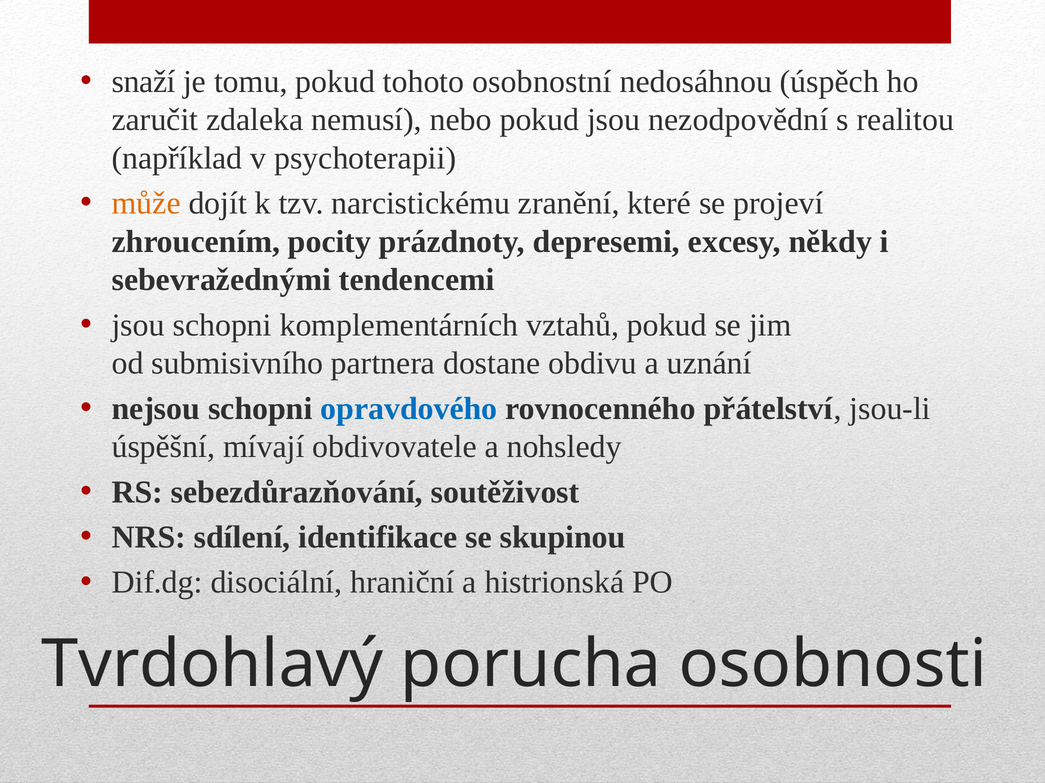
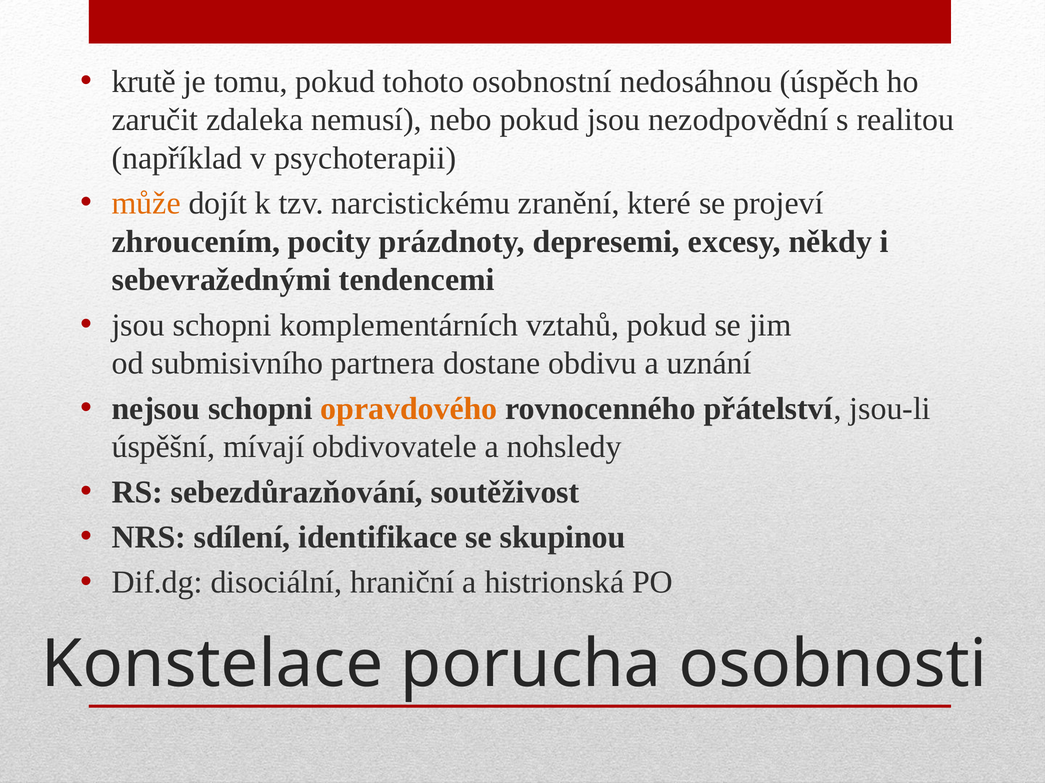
snaží: snaží -> krutě
opravdového colour: blue -> orange
Tvrdohlavý: Tvrdohlavý -> Konstelace
